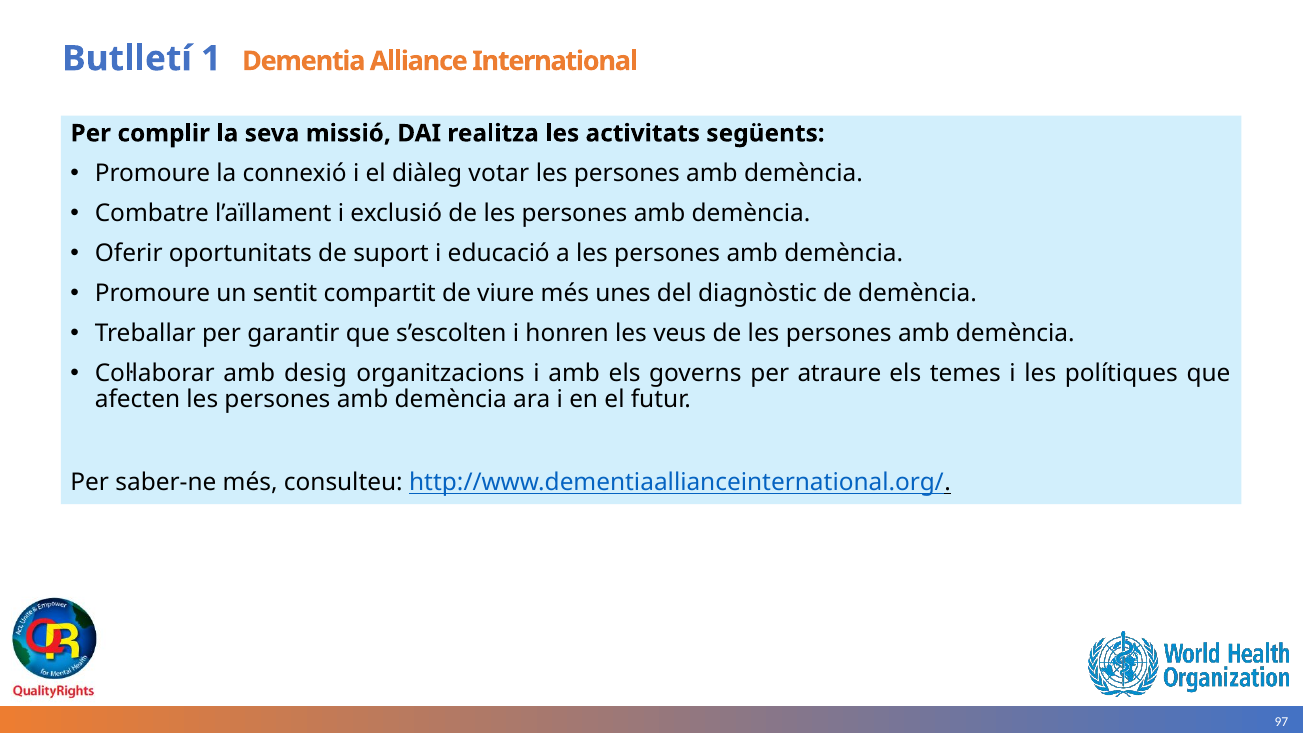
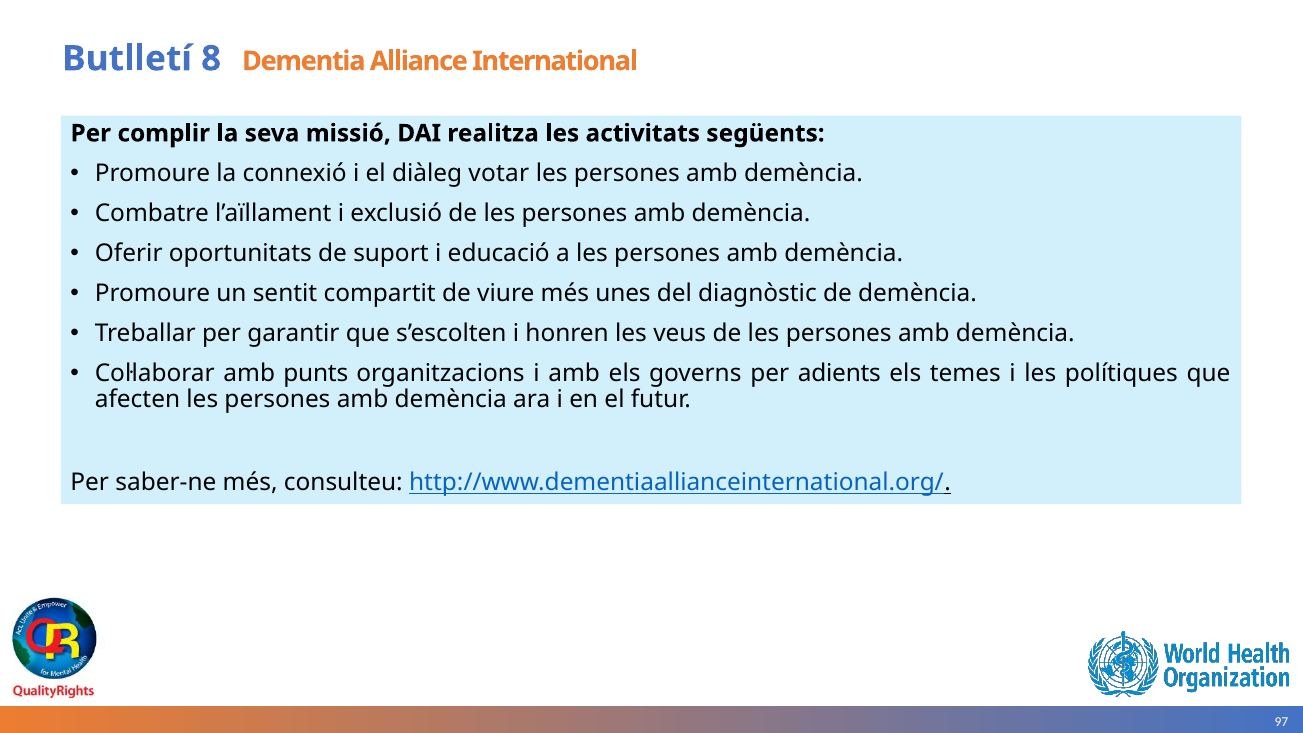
1: 1 -> 8
desig: desig -> punts
atraure: atraure -> adients
